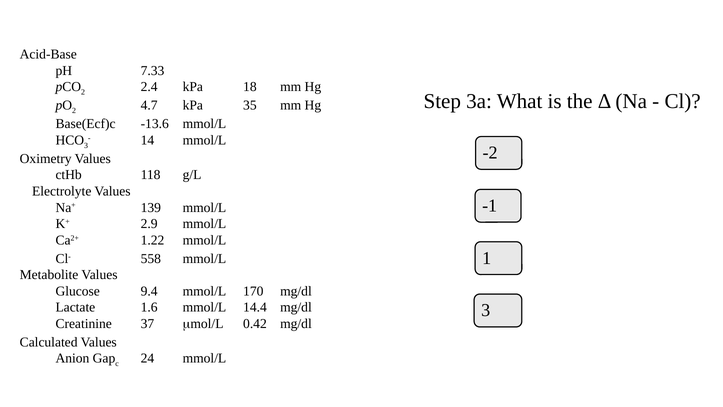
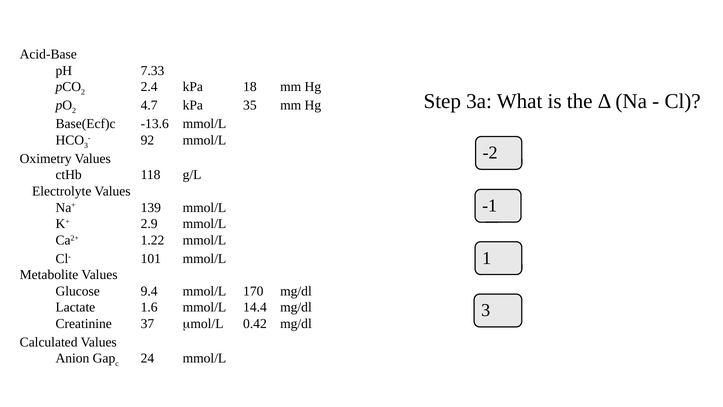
14: 14 -> 92
558: 558 -> 101
